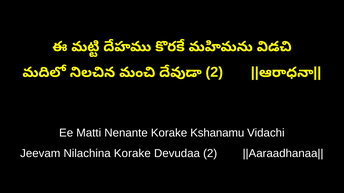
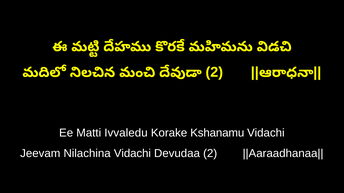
Nenante: Nenante -> Ivvaledu
Nilachina Korake: Korake -> Vidachi
